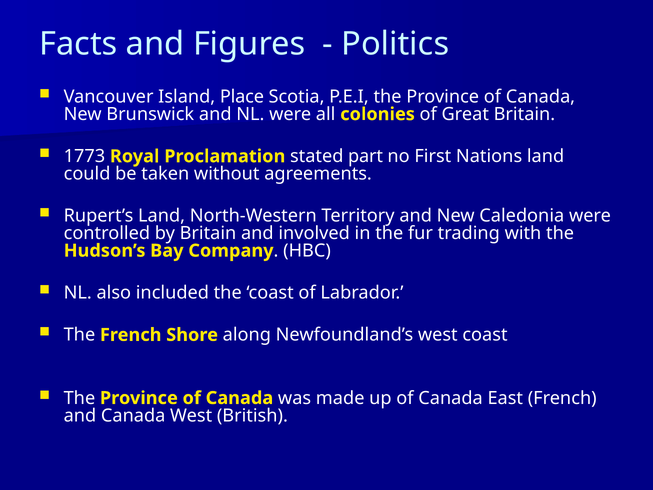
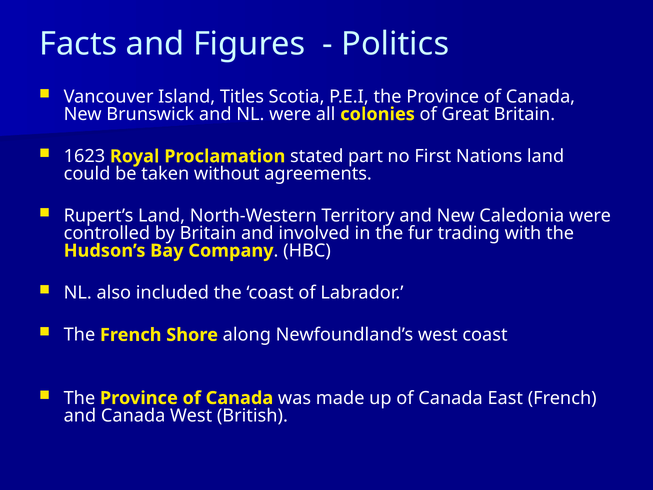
Place: Place -> Titles
1773: 1773 -> 1623
